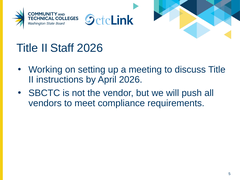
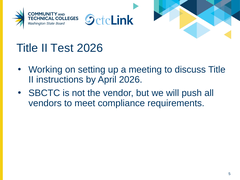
Staff: Staff -> Test
